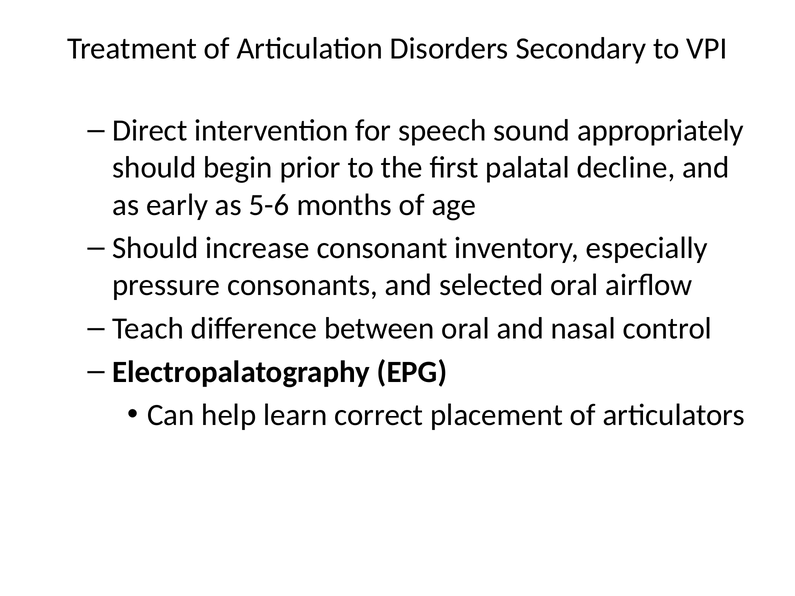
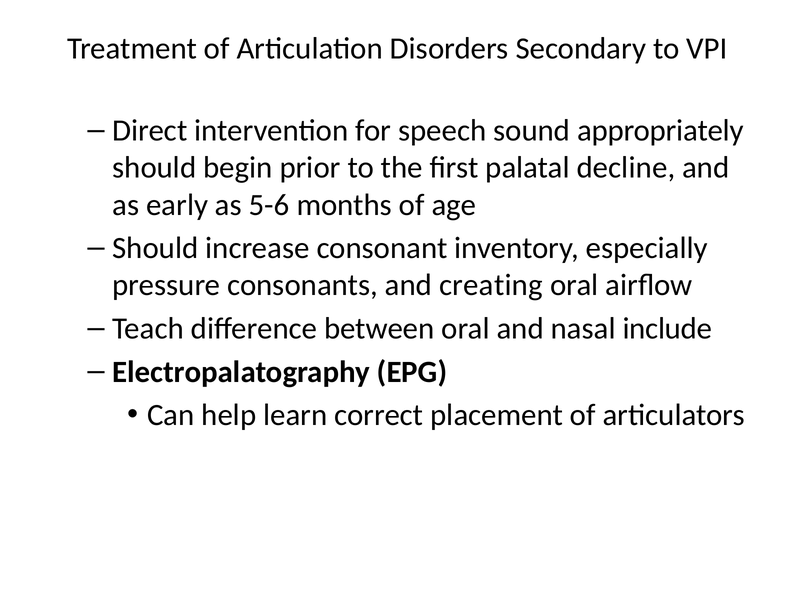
selected: selected -> creating
control: control -> include
